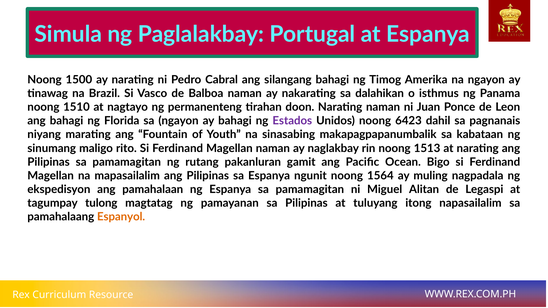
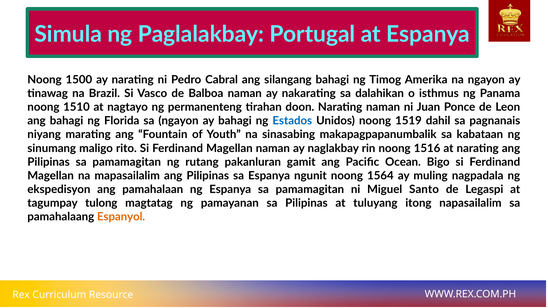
Estados colour: purple -> blue
6423: 6423 -> 1519
1513: 1513 -> 1516
Alitan: Alitan -> Santo
